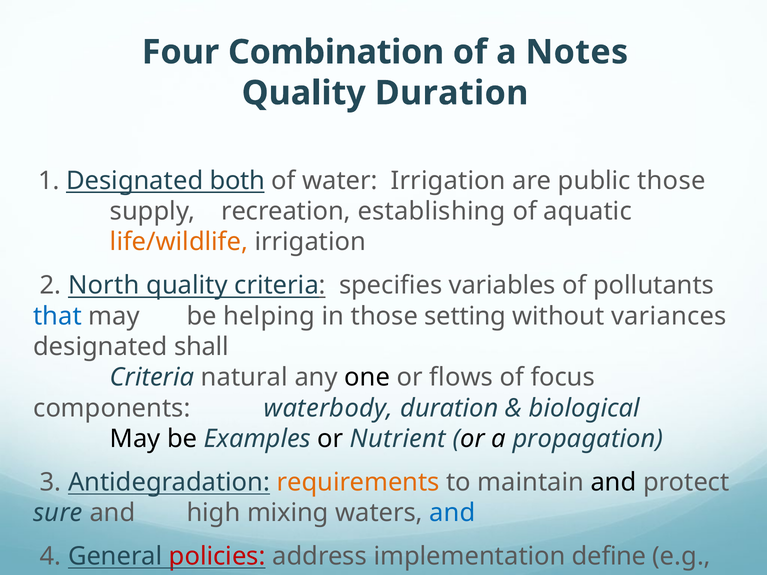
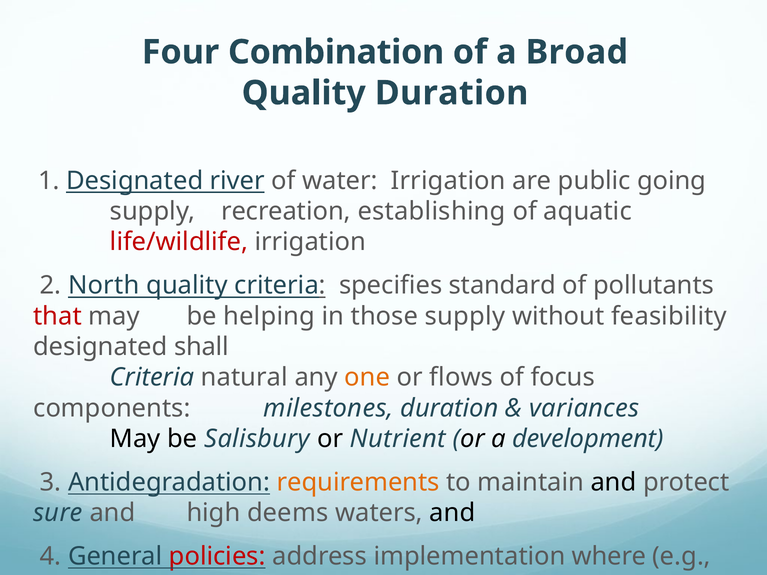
Notes: Notes -> Broad
both: both -> river
public those: those -> going
life/wildlife colour: orange -> red
variables: variables -> standard
that colour: blue -> red
those setting: setting -> supply
without variances: variances -> feasibility
one colour: black -> orange
waterbody: waterbody -> milestones
biological at (584, 408): biological -> variances
Examples: Examples -> Salisbury
propagation: propagation -> development
high mixing: mixing -> deems
and at (452, 513) colour: blue -> black
define: define -> where
